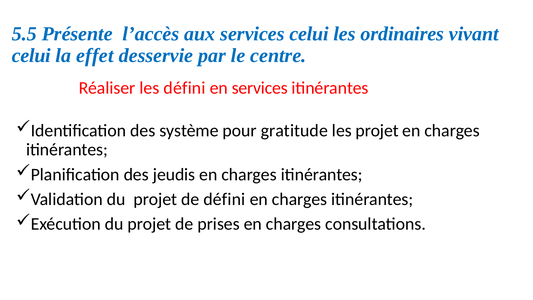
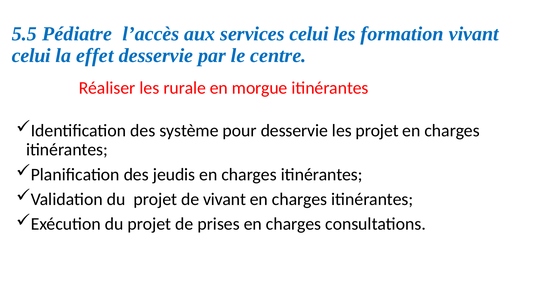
Présente: Présente -> Pédiatre
ordinaires: ordinaires -> formation
les défini: défini -> rurale
en services: services -> morgue
pour gratitude: gratitude -> desservie
de défini: défini -> vivant
